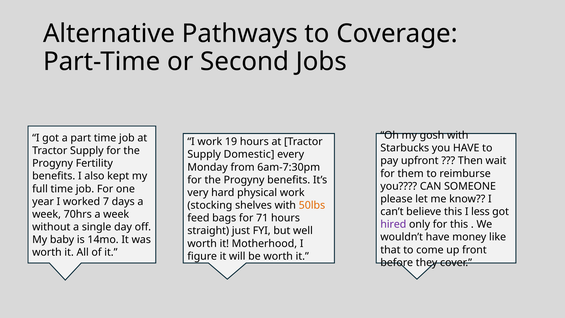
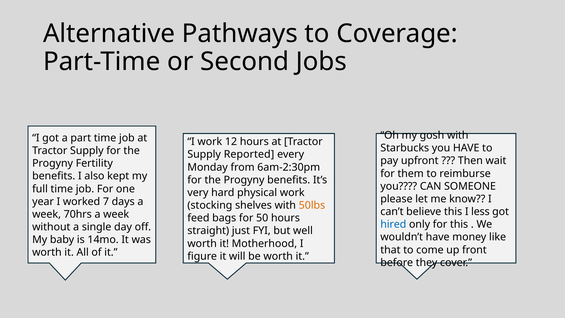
19: 19 -> 12
Domestic: Domestic -> Reported
6am-7:30pm: 6am-7:30pm -> 6am-2:30pm
71: 71 -> 50
hired colour: purple -> blue
